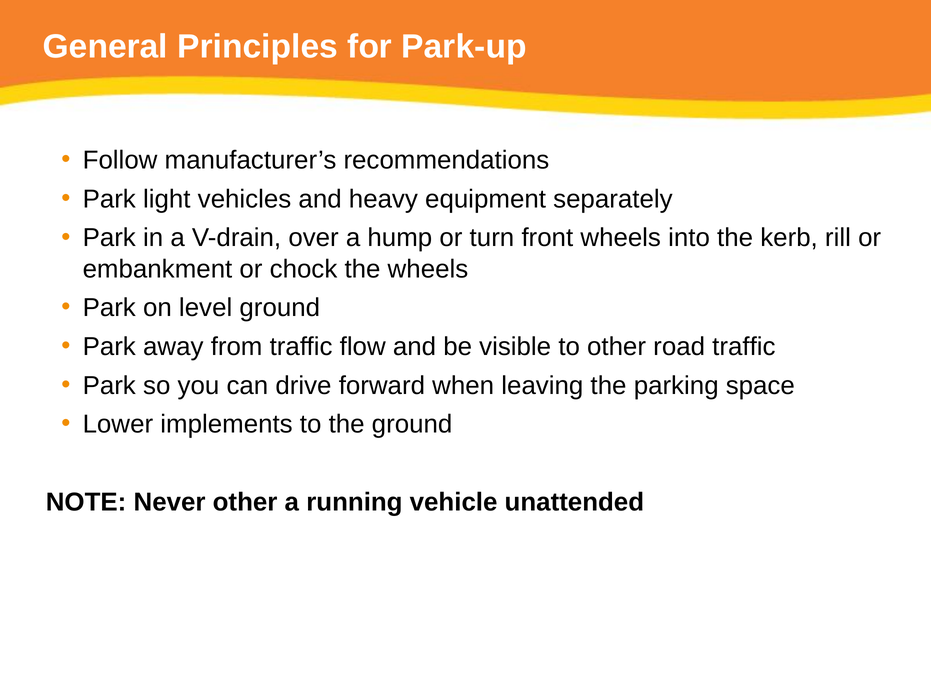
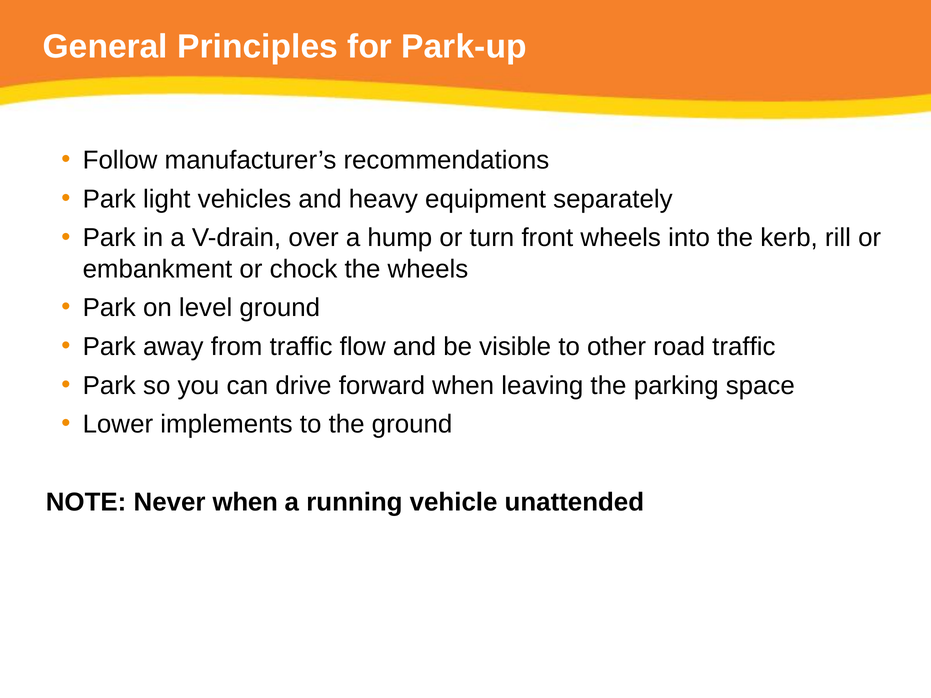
Never other: other -> when
